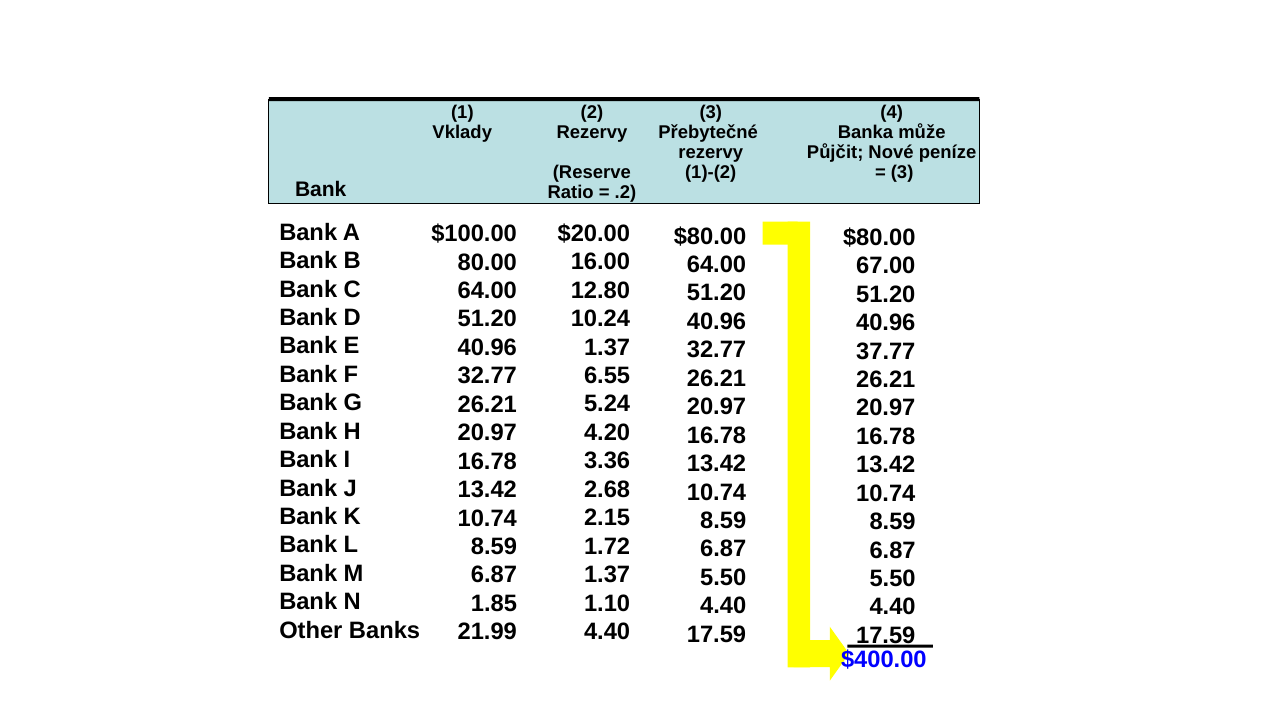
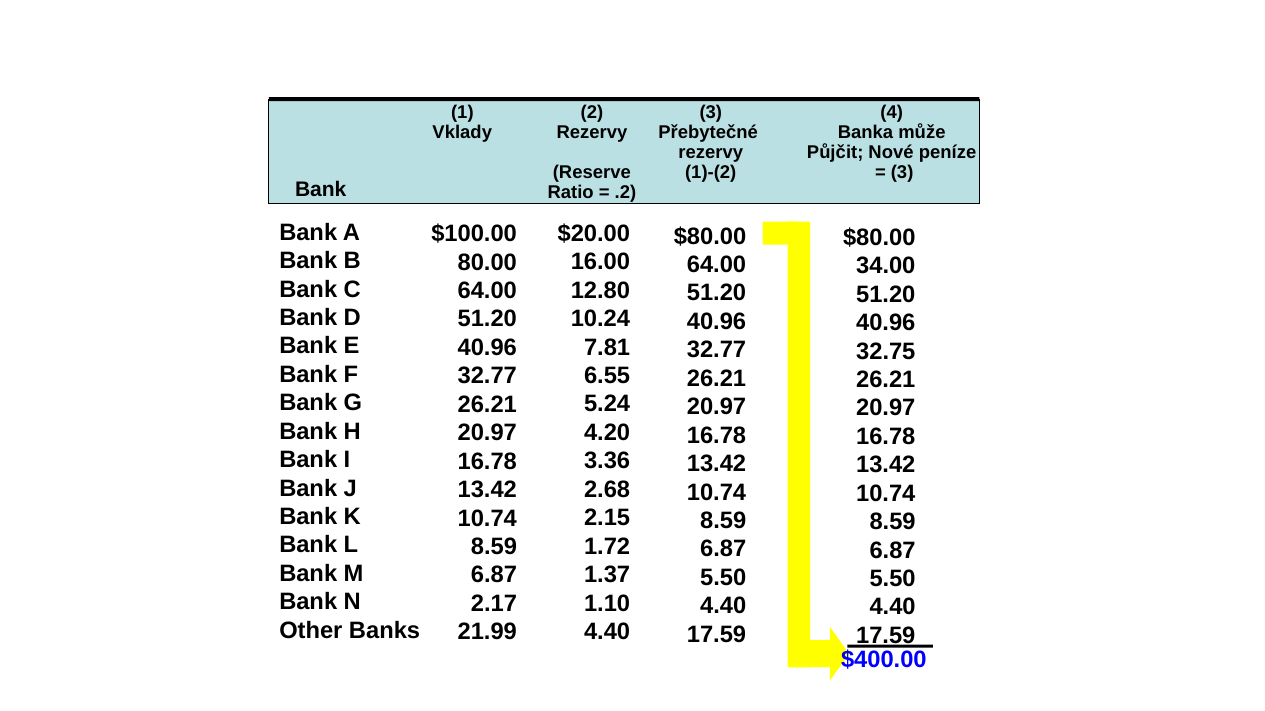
67.00: 67.00 -> 34.00
1.37 at (607, 348): 1.37 -> 7.81
37.77: 37.77 -> 32.75
1.85: 1.85 -> 2.17
